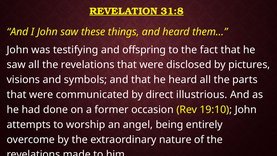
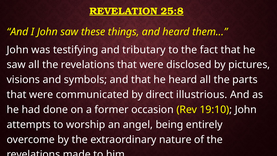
31:8: 31:8 -> 25:8
offspring: offspring -> tributary
